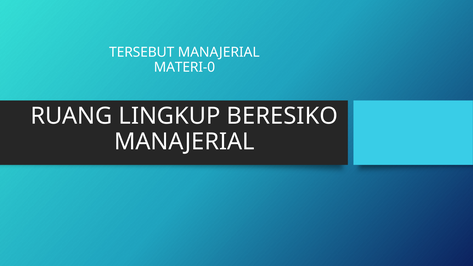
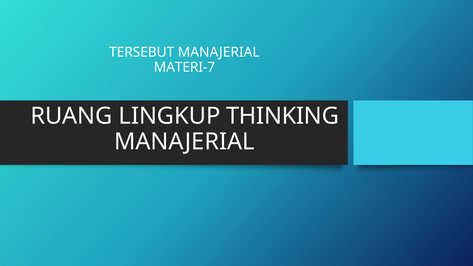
MATERI-0: MATERI-0 -> MATERI-7
BERESIKO: BERESIKO -> THINKING
